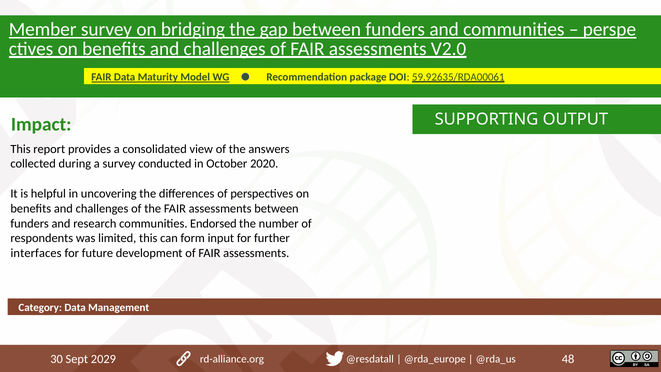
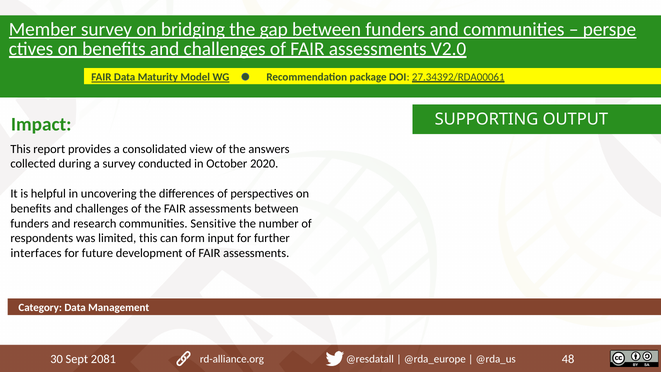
59.92635/RDA00061: 59.92635/RDA00061 -> 27.34392/RDA00061
Endorsed: Endorsed -> Sensitive
2029: 2029 -> 2081
